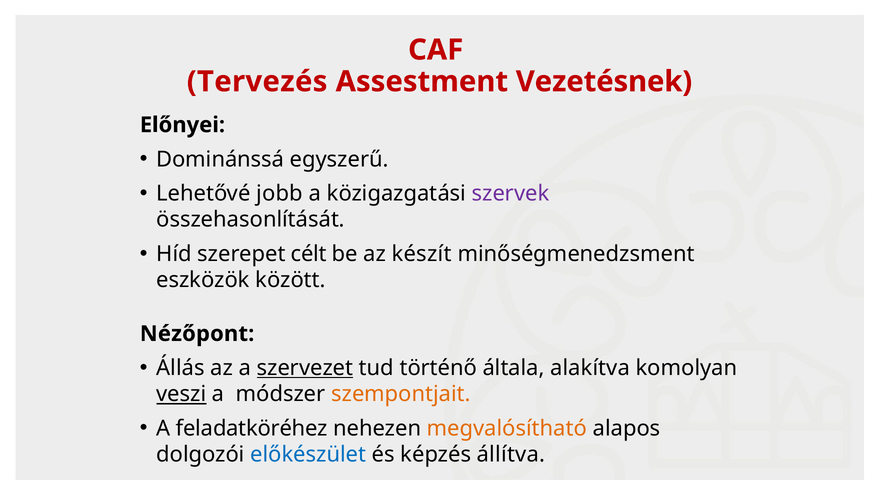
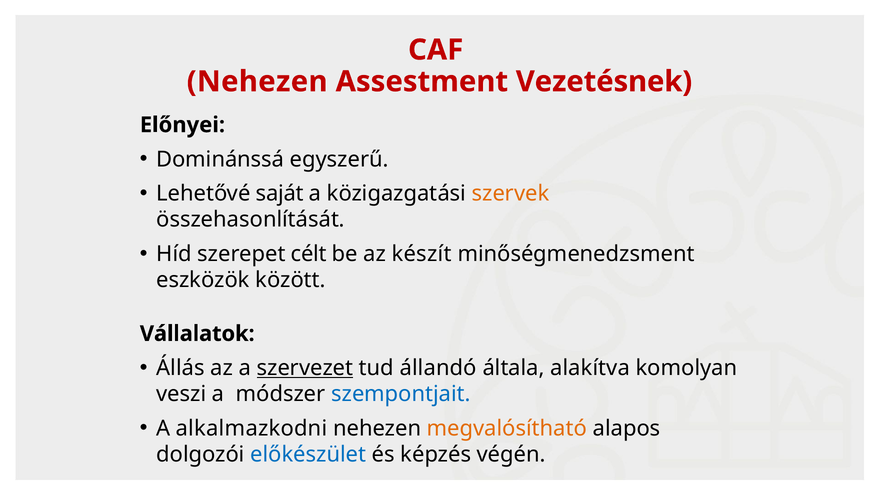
Tervezés at (257, 81): Tervezés -> Nehezen
jobb: jobb -> saját
szervek colour: purple -> orange
Nézőpont: Nézőpont -> Vállalatok
történő: történő -> állandó
veszi underline: present -> none
szempontjait colour: orange -> blue
feladatköréhez: feladatköréhez -> alkalmazkodni
állítva: állítva -> végén
